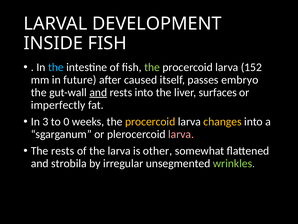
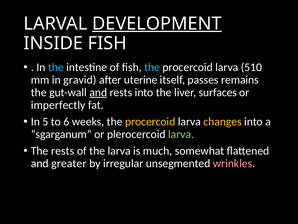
DEVELOPMENT underline: none -> present
the at (152, 67) colour: light green -> light blue
152: 152 -> 510
future: future -> gravid
caused: caused -> uterine
embryo: embryo -> remains
3: 3 -> 5
0: 0 -> 6
larva at (181, 134) colour: pink -> light green
other: other -> much
strobila: strobila -> greater
wrinkles colour: light green -> pink
